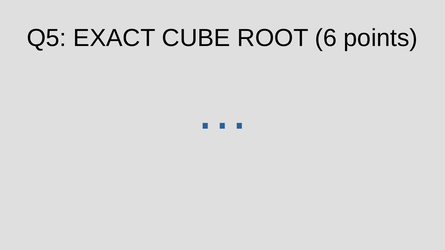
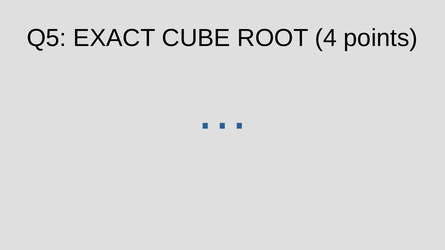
6: 6 -> 4
